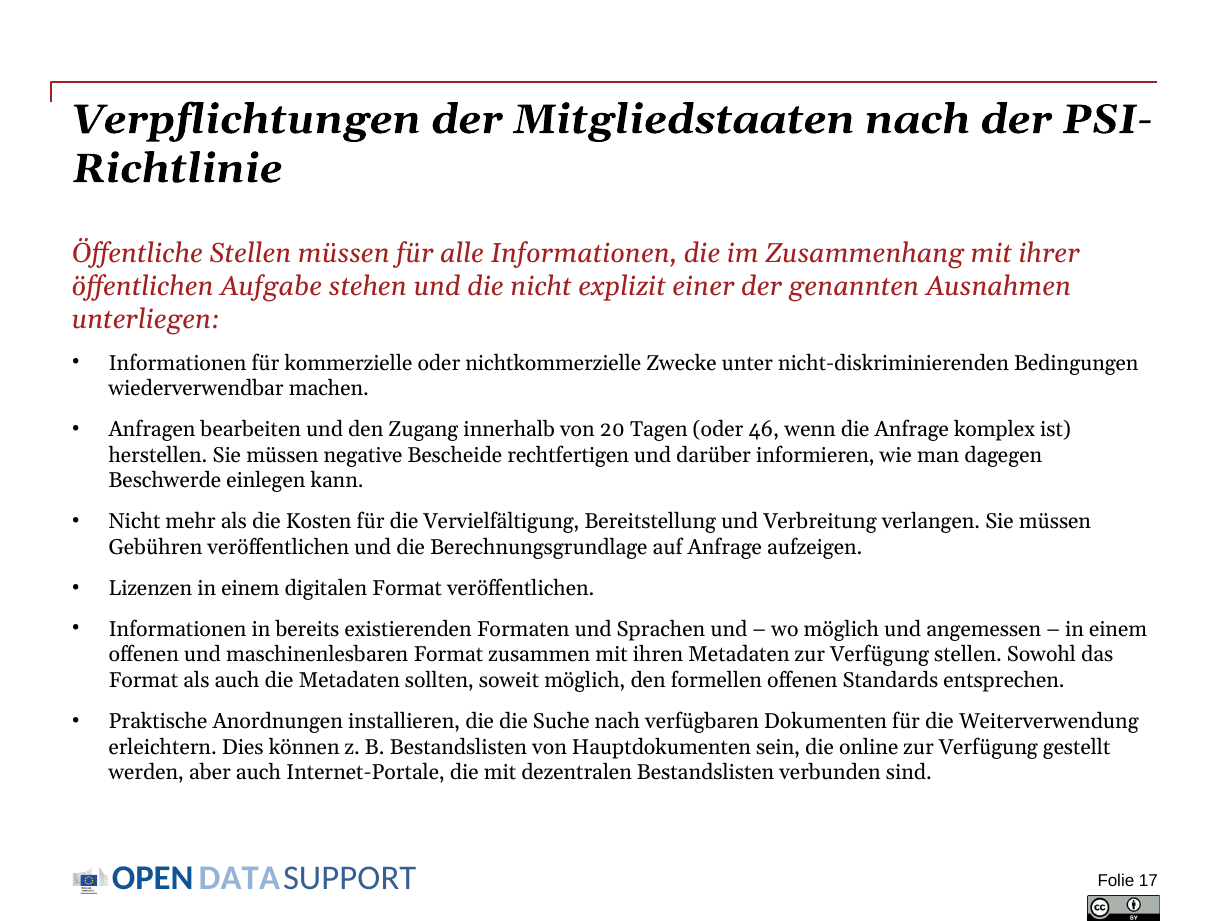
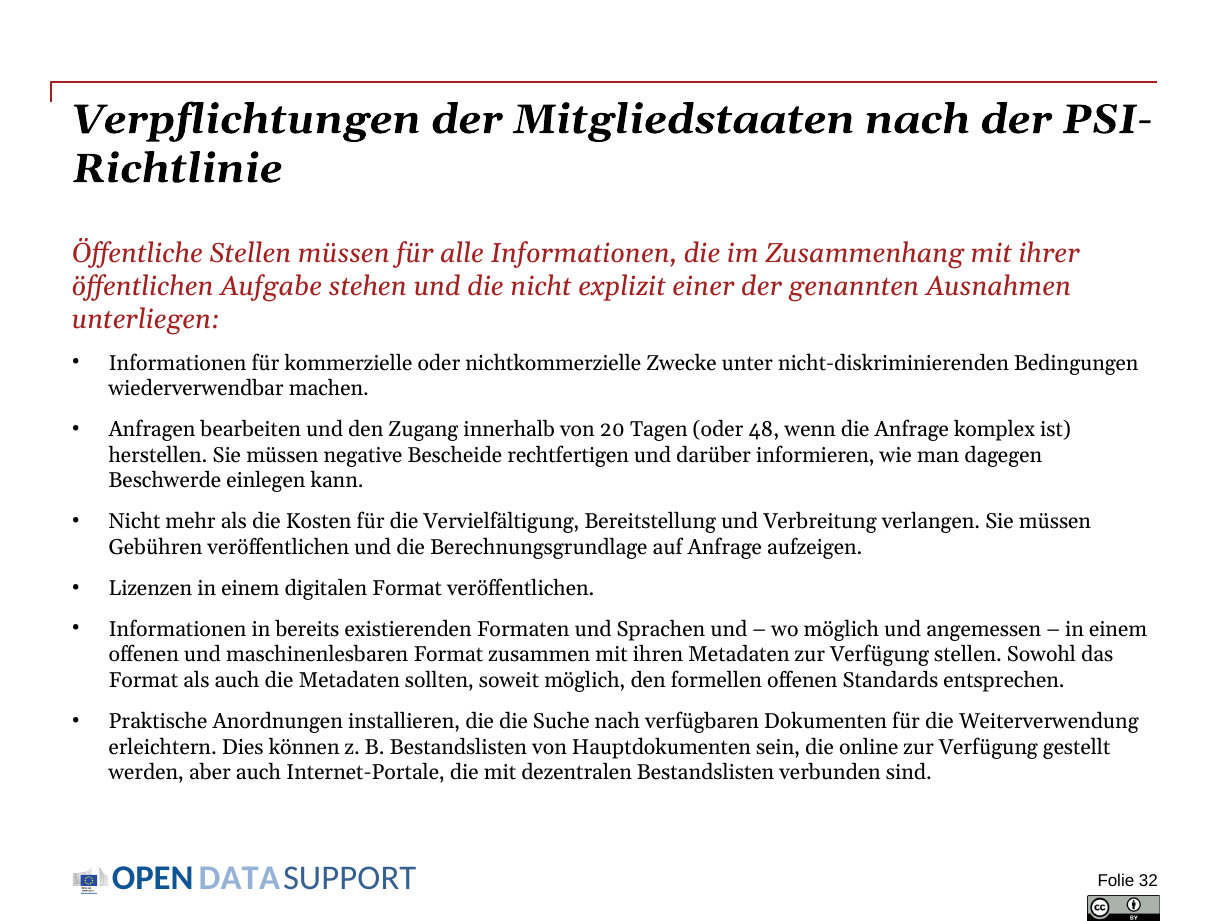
46: 46 -> 48
17: 17 -> 32
